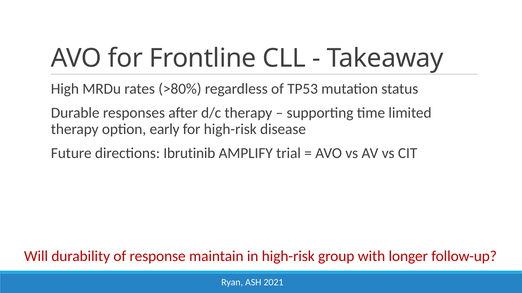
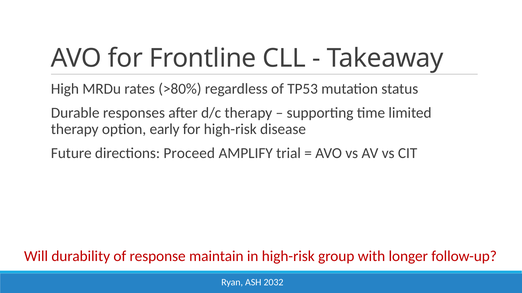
Ibrutinib: Ibrutinib -> Proceed
2021: 2021 -> 2032
